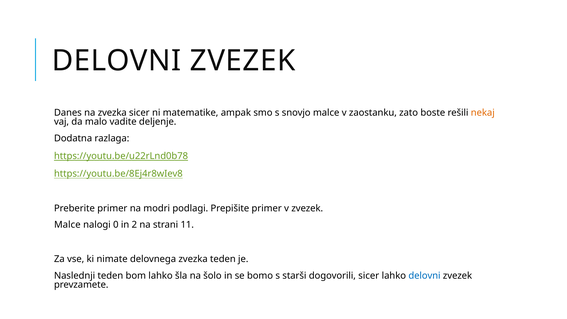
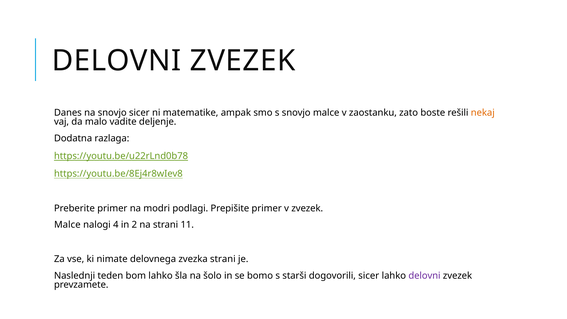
na zvezka: zvezka -> snovjo
0: 0 -> 4
zvezka teden: teden -> strani
delovni at (424, 276) colour: blue -> purple
